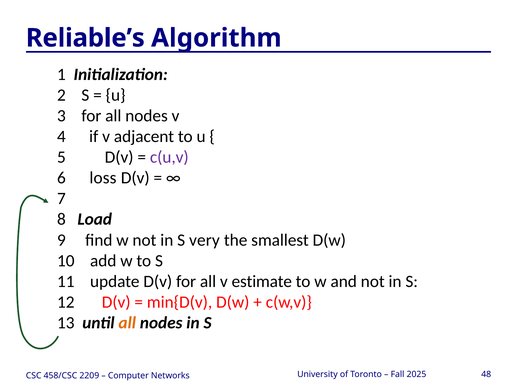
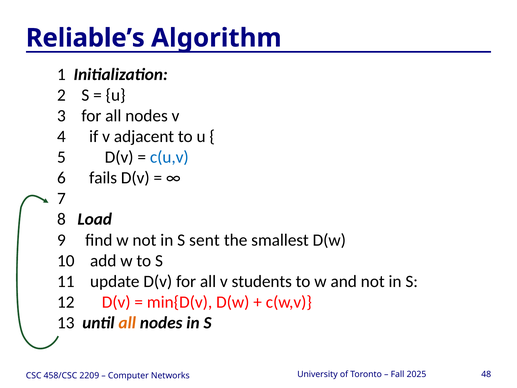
c(u,v colour: purple -> blue
loss: loss -> fails
very: very -> sent
estimate: estimate -> students
